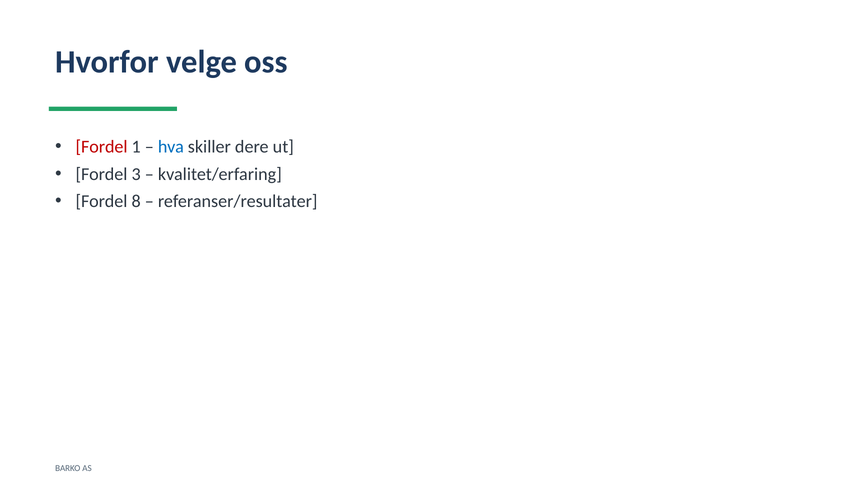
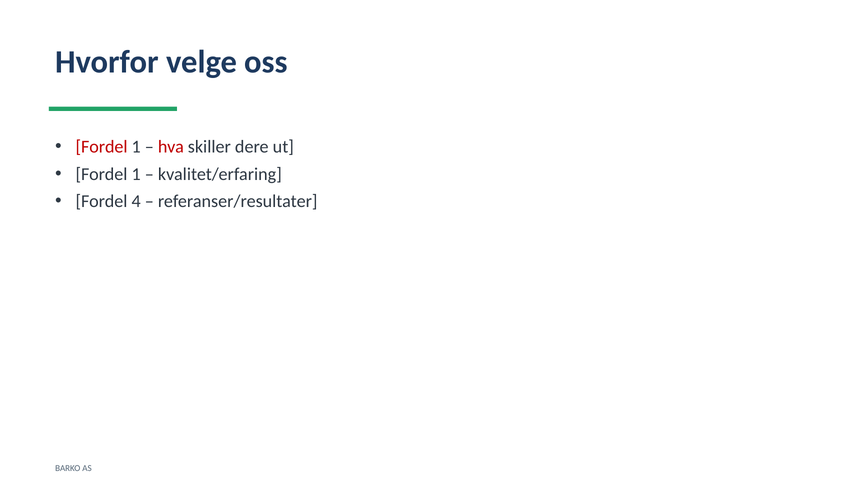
hva colour: blue -> red
3 at (136, 174): 3 -> 1
8: 8 -> 4
